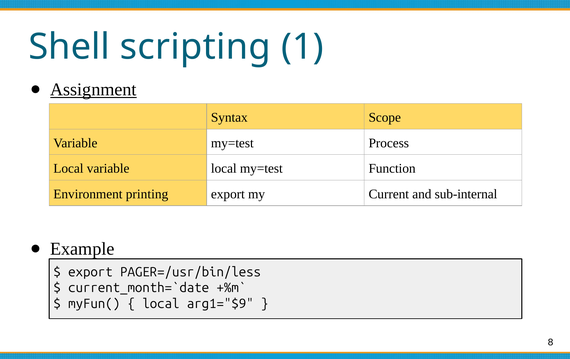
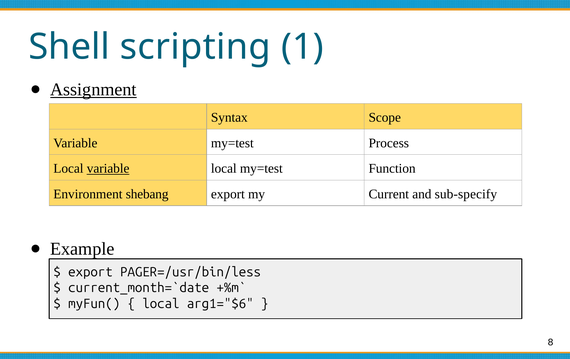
variable at (108, 169) underline: none -> present
printing: printing -> shebang
sub-internal: sub-internal -> sub-specify
arg1="$9: arg1="$9 -> arg1="$6
